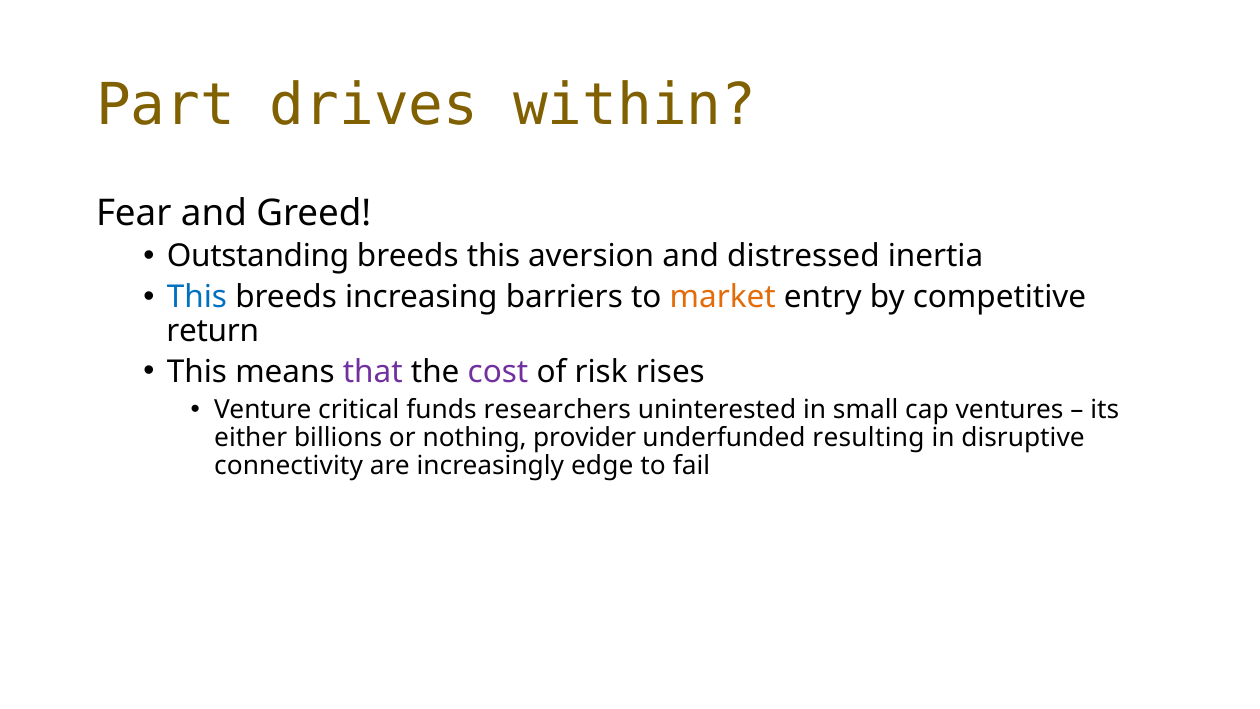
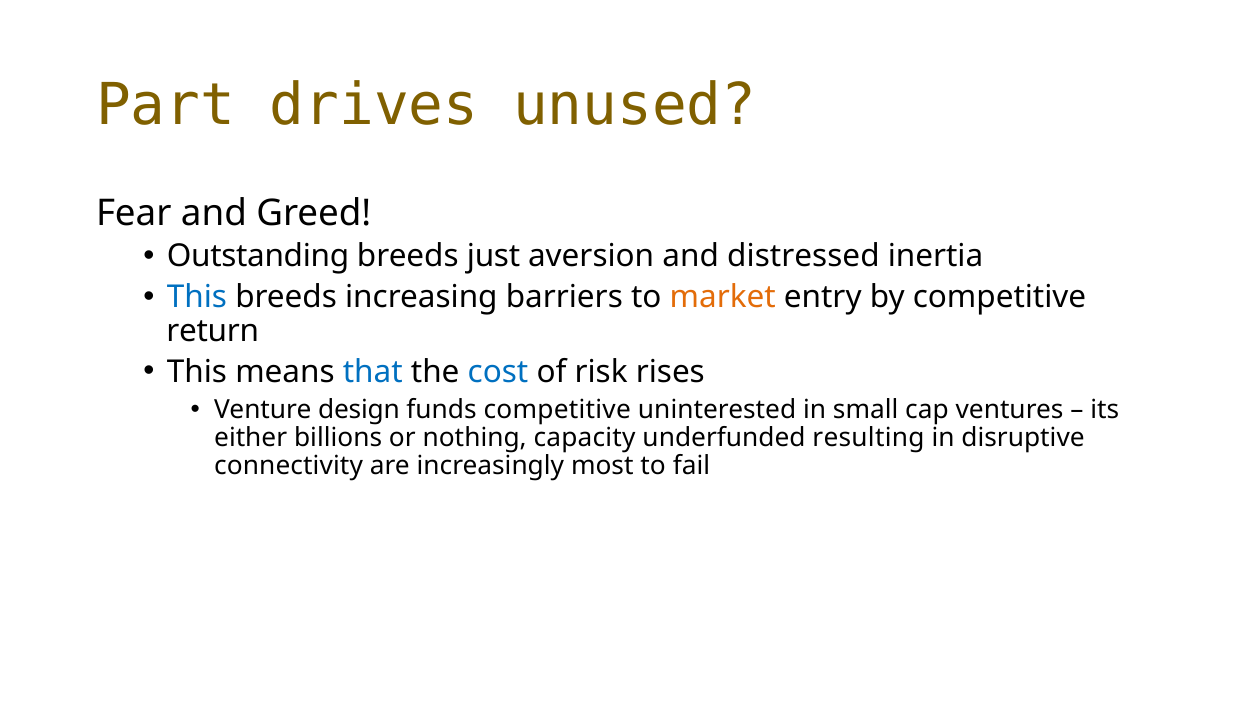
within: within -> unused
breeds this: this -> just
that colour: purple -> blue
cost colour: purple -> blue
critical: critical -> design
funds researchers: researchers -> competitive
provider: provider -> capacity
edge: edge -> most
